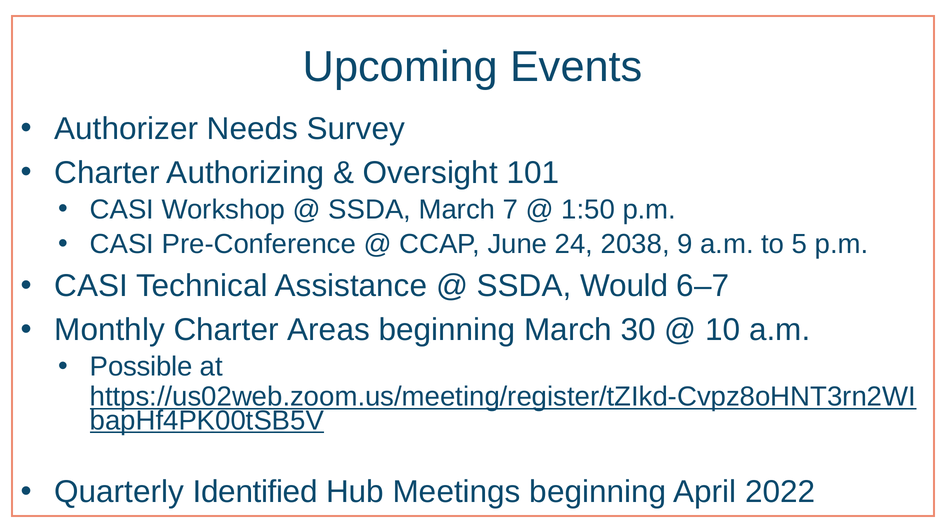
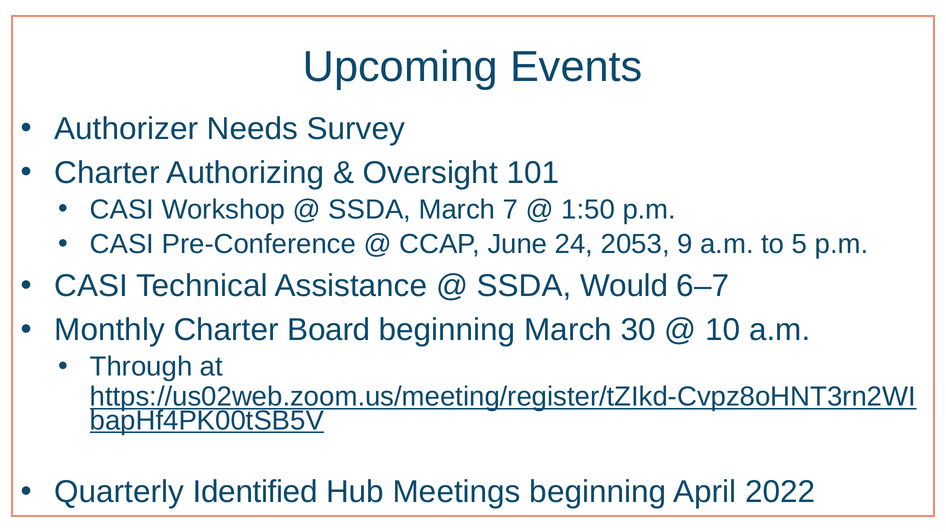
2038: 2038 -> 2053
Areas: Areas -> Board
Possible: Possible -> Through
